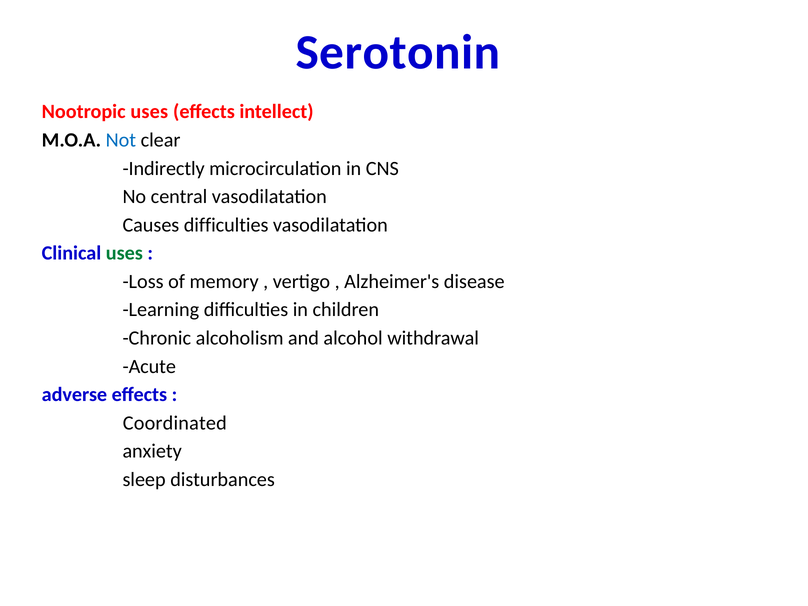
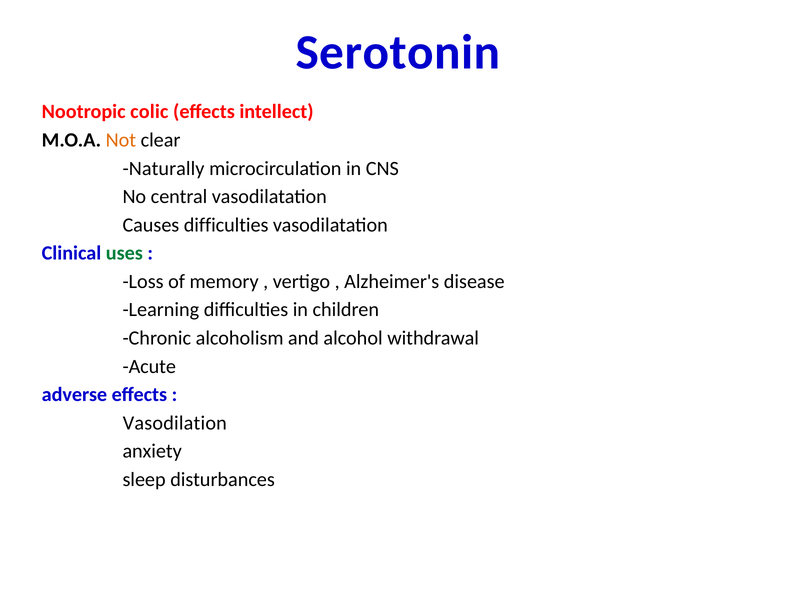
Nootropic uses: uses -> colic
Not colour: blue -> orange
Indirectly: Indirectly -> Naturally
Coordinated: Coordinated -> Vasodilation
